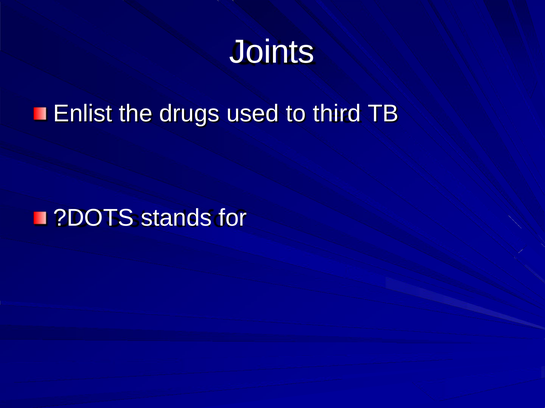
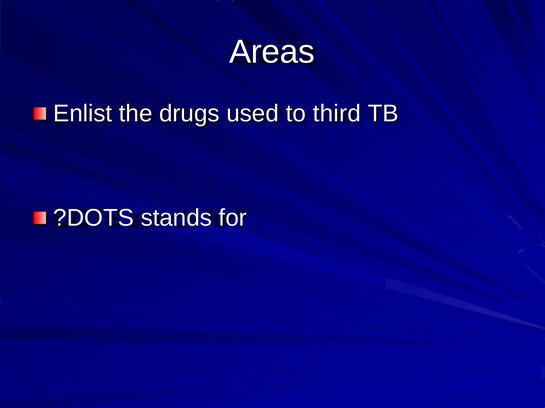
Joints: Joints -> Areas
